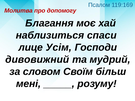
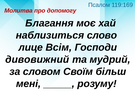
спаси: спаси -> слово
Усім: Усім -> Всім
